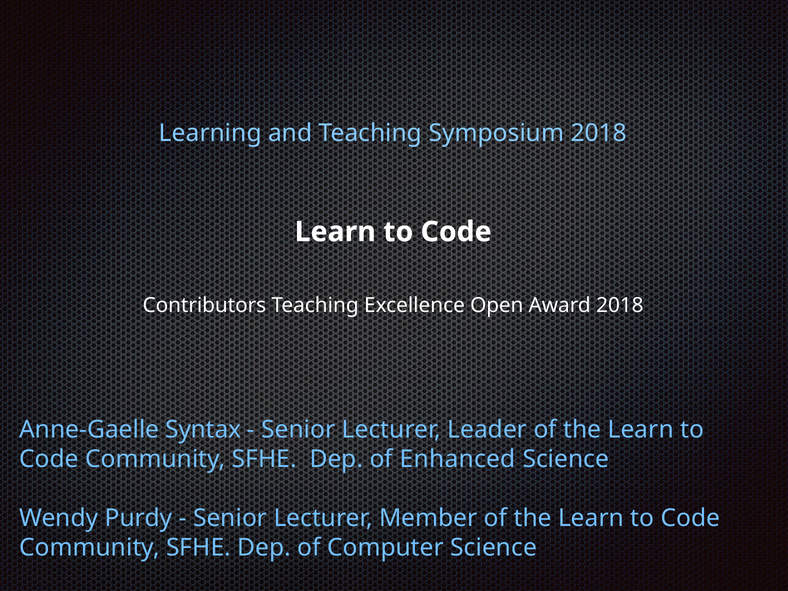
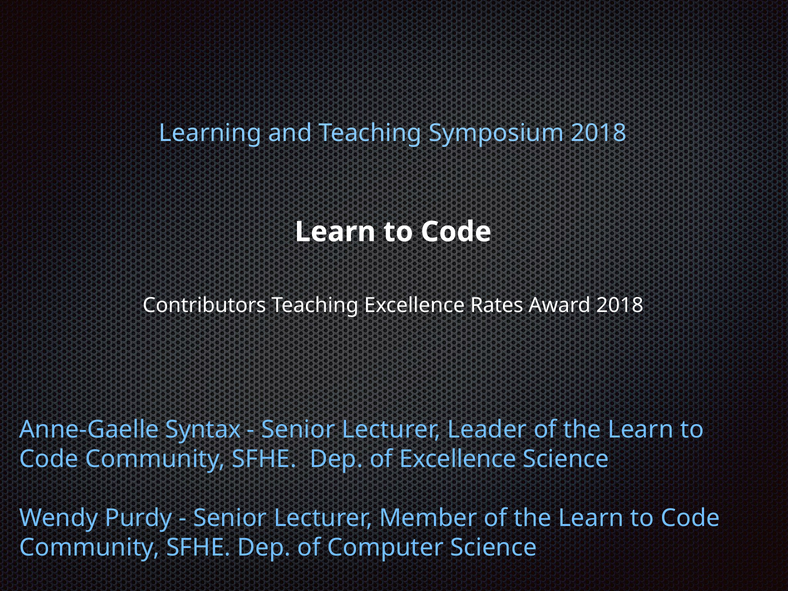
Open: Open -> Rates
of Enhanced: Enhanced -> Excellence
